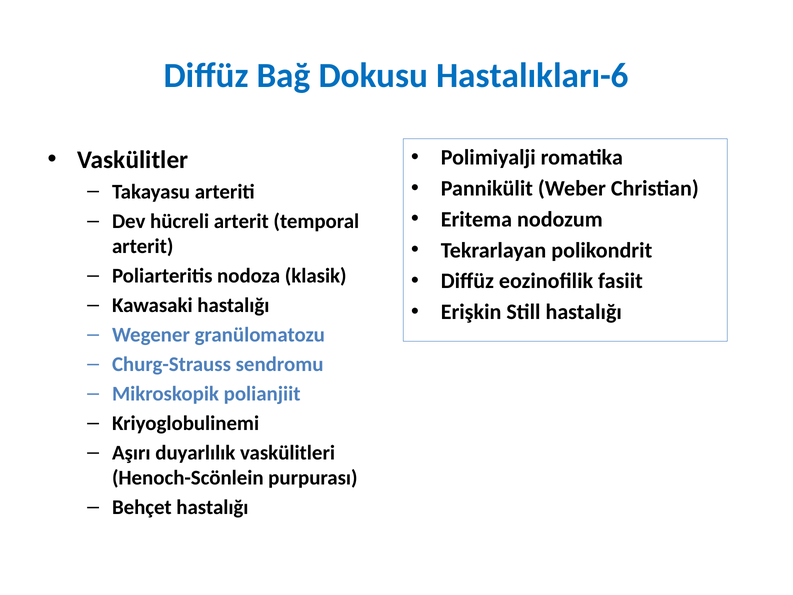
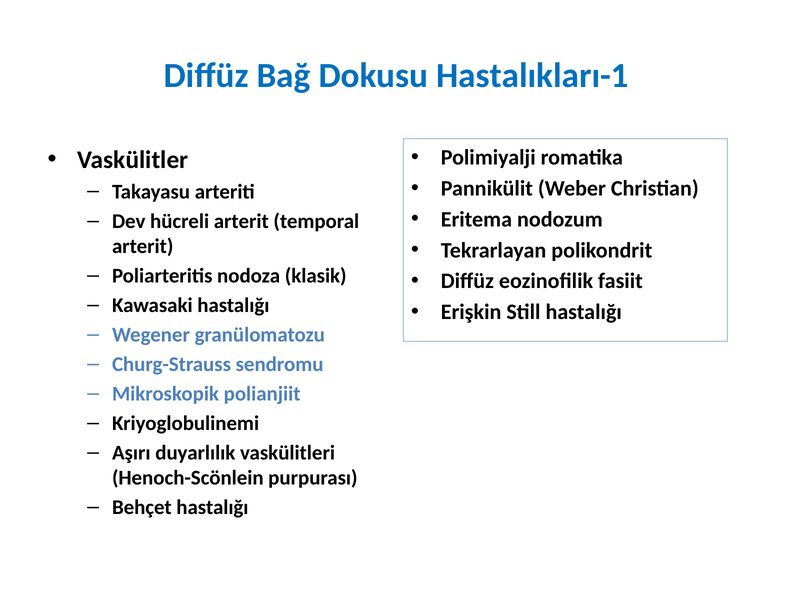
Hastalıkları-6: Hastalıkları-6 -> Hastalıkları-1
